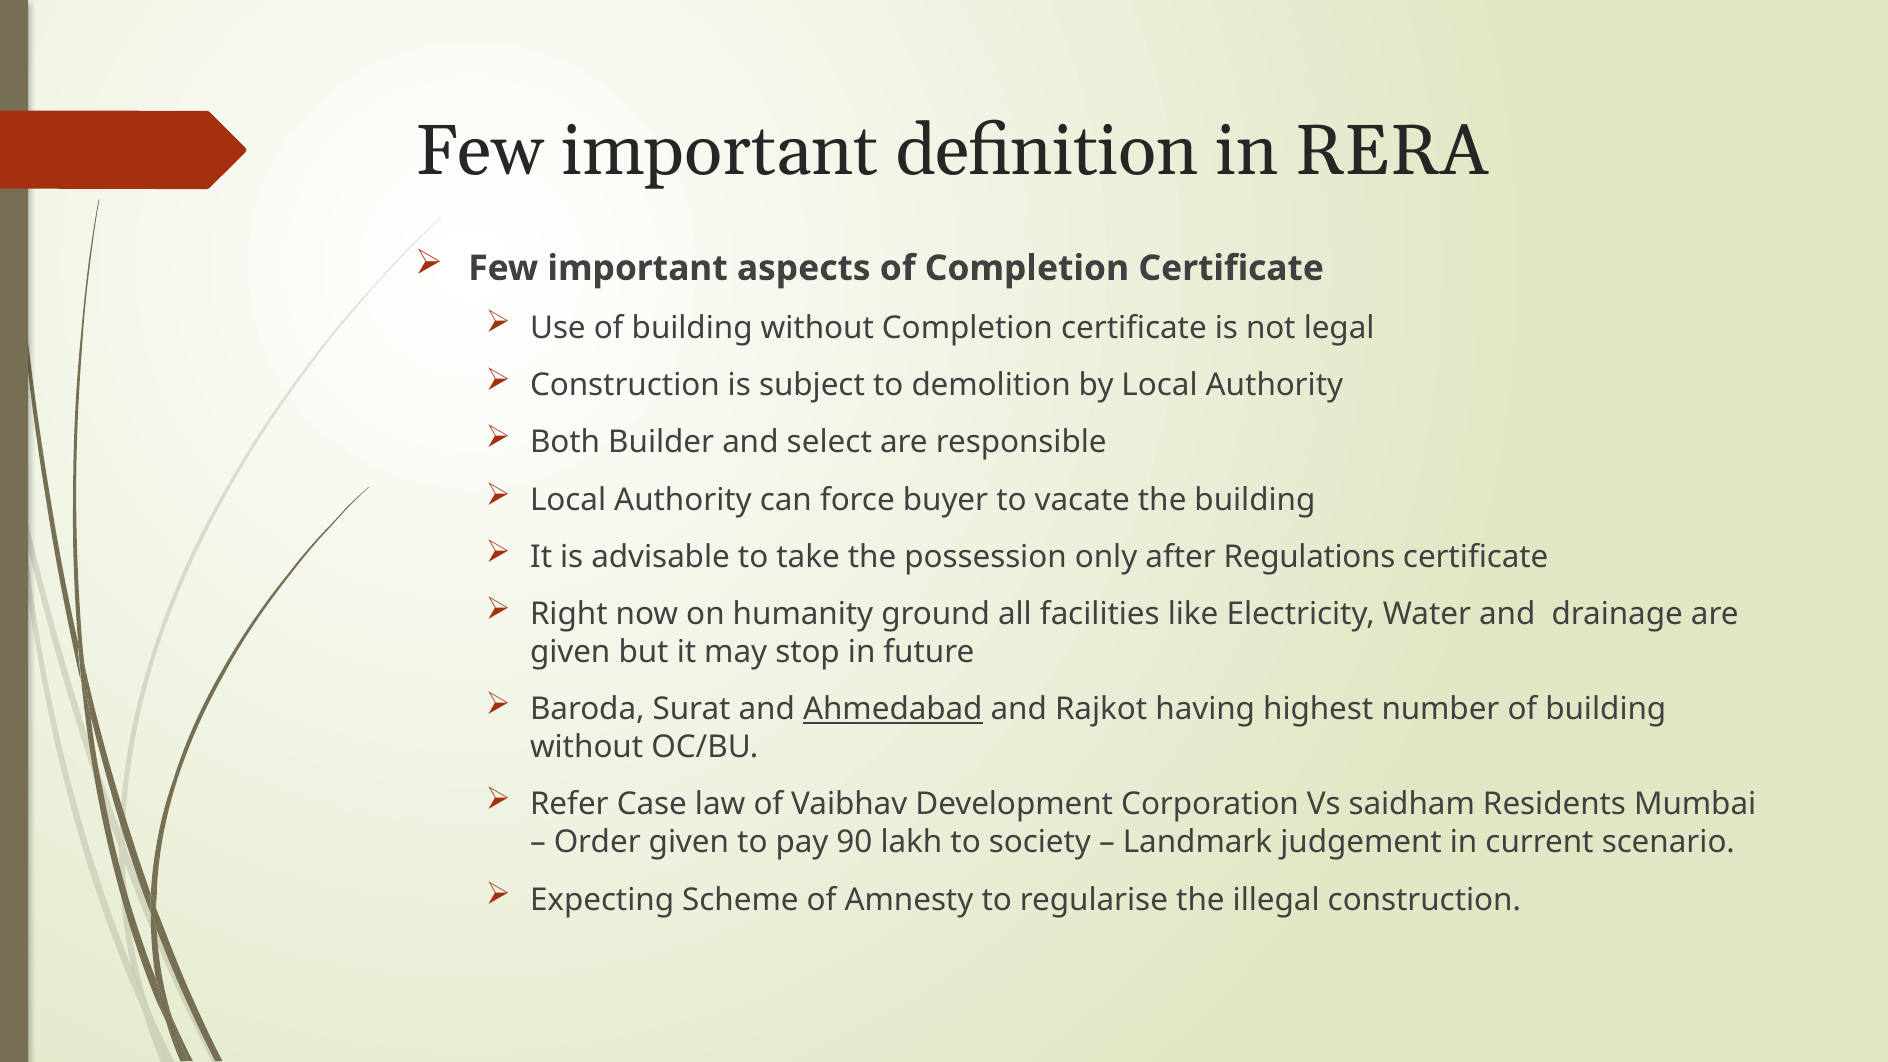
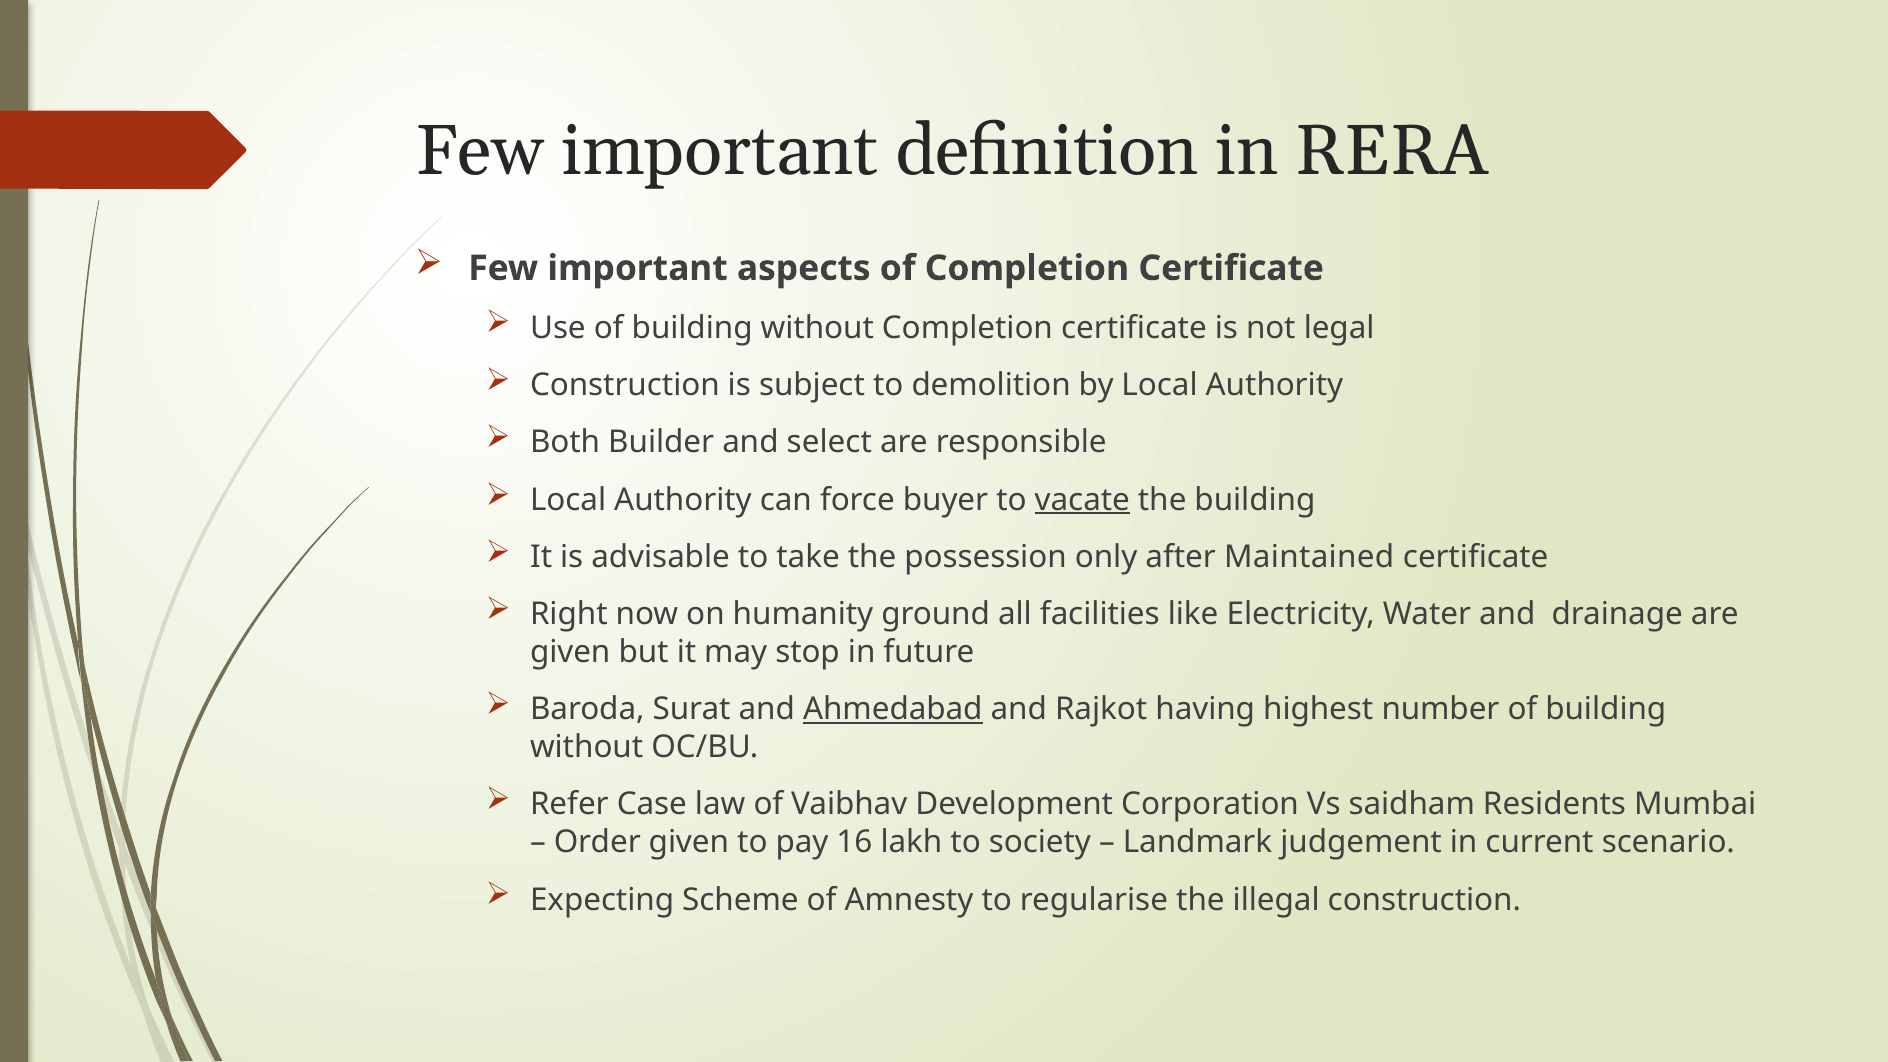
vacate underline: none -> present
Regulations: Regulations -> Maintained
90: 90 -> 16
